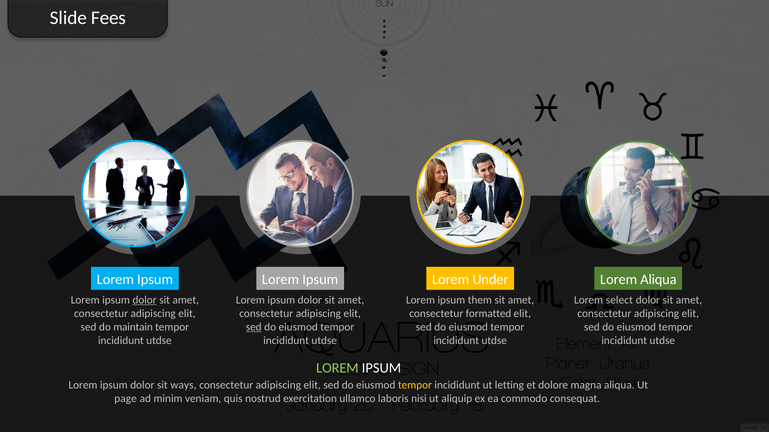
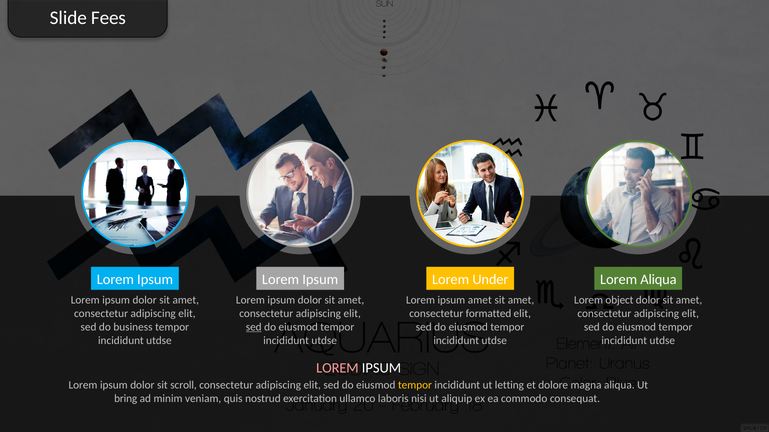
dolor at (145, 300) underline: present -> none
ipsum them: them -> amet
select: select -> object
maintain: maintain -> business
LOREM at (337, 368) colour: light green -> pink
ways: ways -> scroll
page: page -> bring
